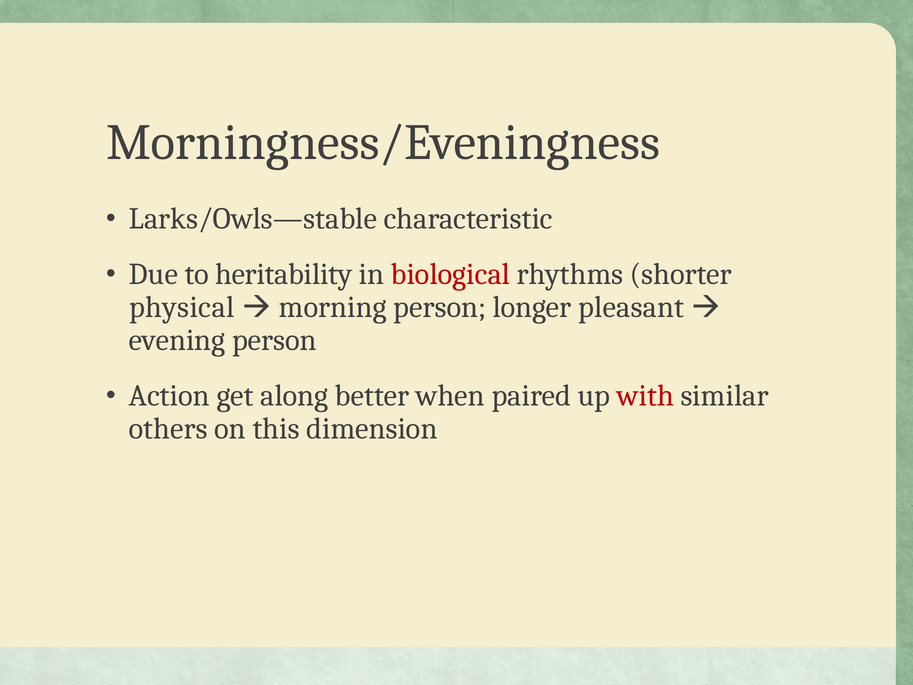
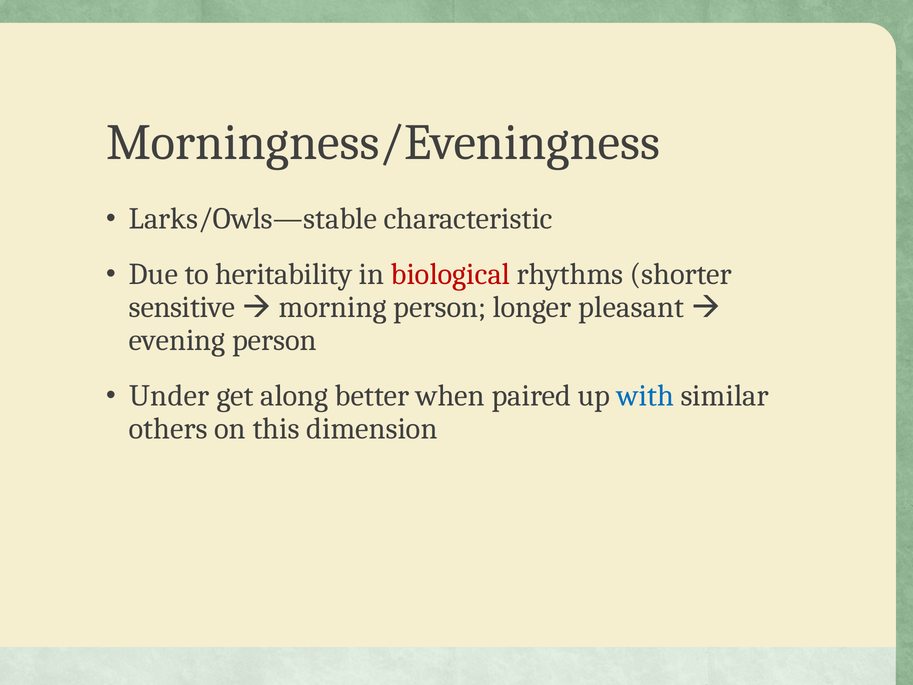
physical: physical -> sensitive
Action: Action -> Under
with colour: red -> blue
